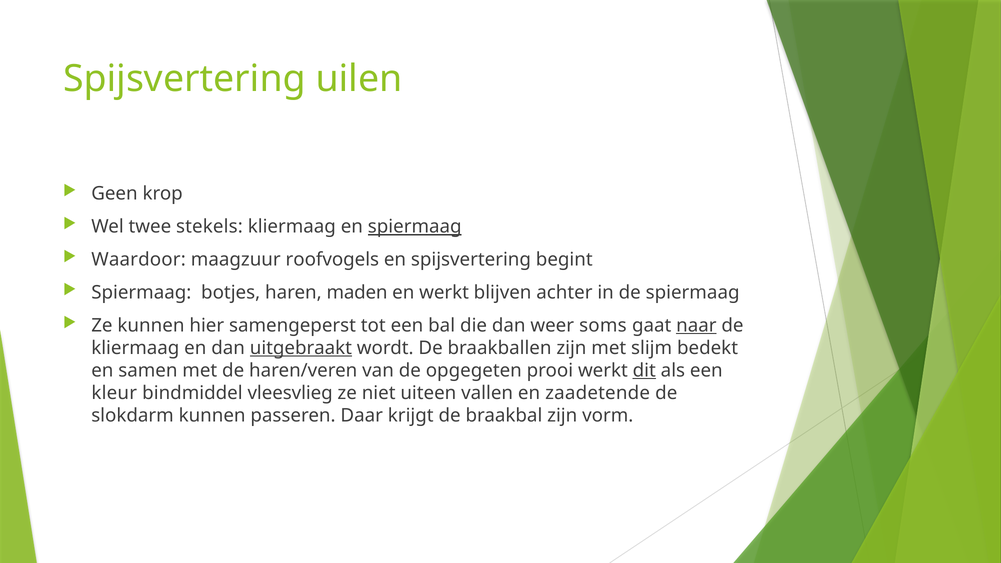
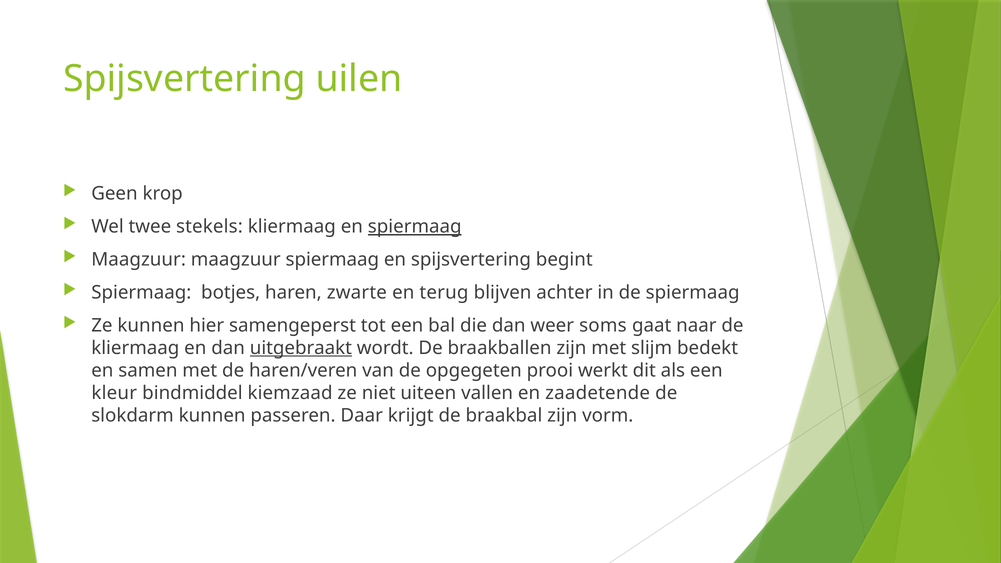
Waardoor at (139, 260): Waardoor -> Maagzuur
maagzuur roofvogels: roofvogels -> spiermaag
maden: maden -> zwarte
en werkt: werkt -> terug
naar underline: present -> none
dit underline: present -> none
vleesvlieg: vleesvlieg -> kiemzaad
